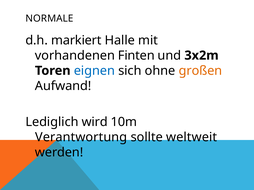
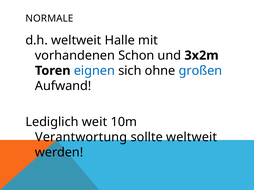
d.h markiert: markiert -> weltweit
Finten: Finten -> Schon
großen colour: orange -> blue
wird: wird -> weit
